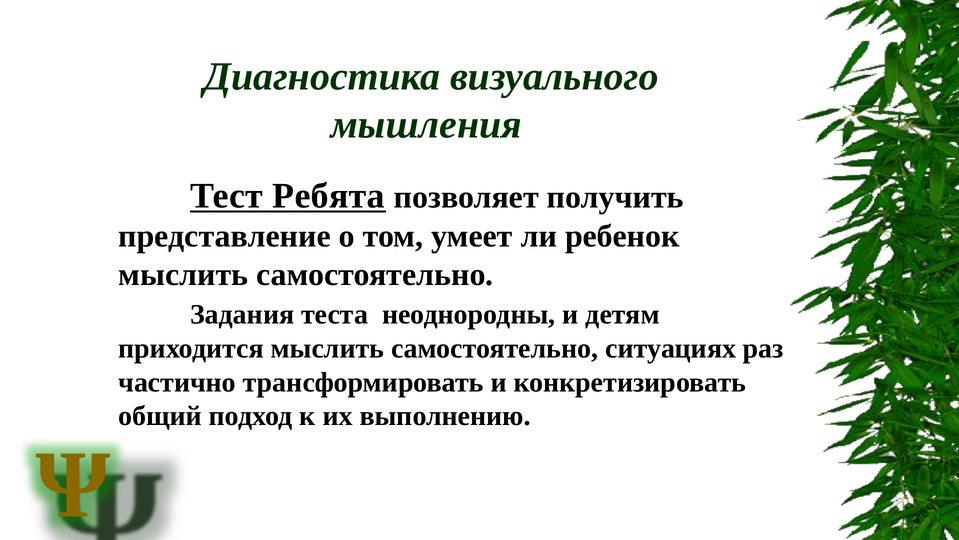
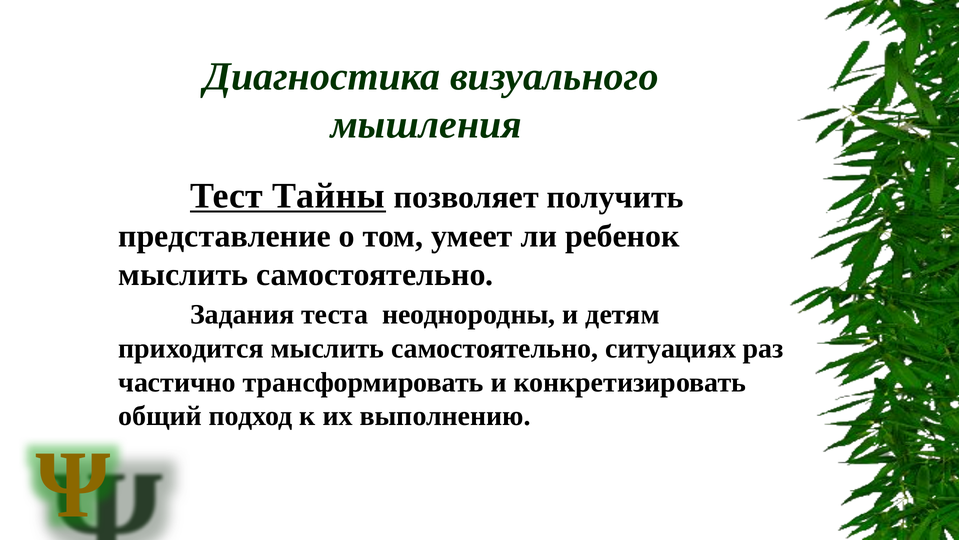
Ребята: Ребята -> Тайны
